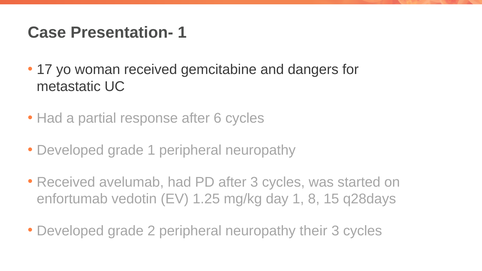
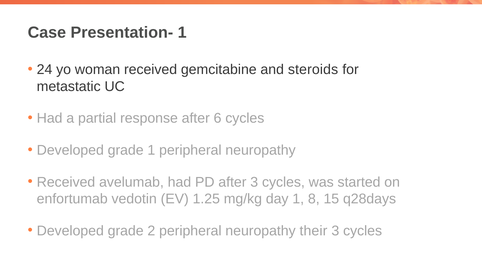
17: 17 -> 24
dangers: dangers -> steroids
